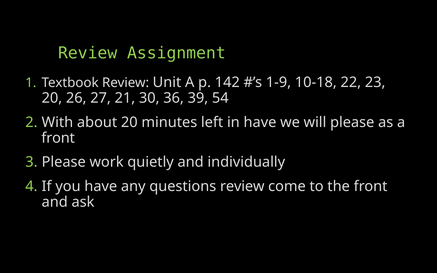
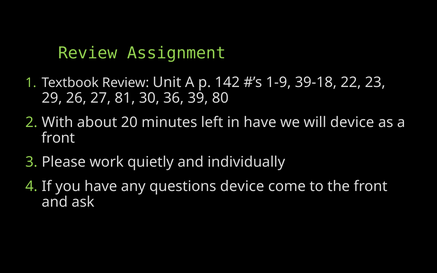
10-18: 10-18 -> 39-18
20 at (52, 98): 20 -> 29
21: 21 -> 81
54: 54 -> 80
will please: please -> device
questions review: review -> device
